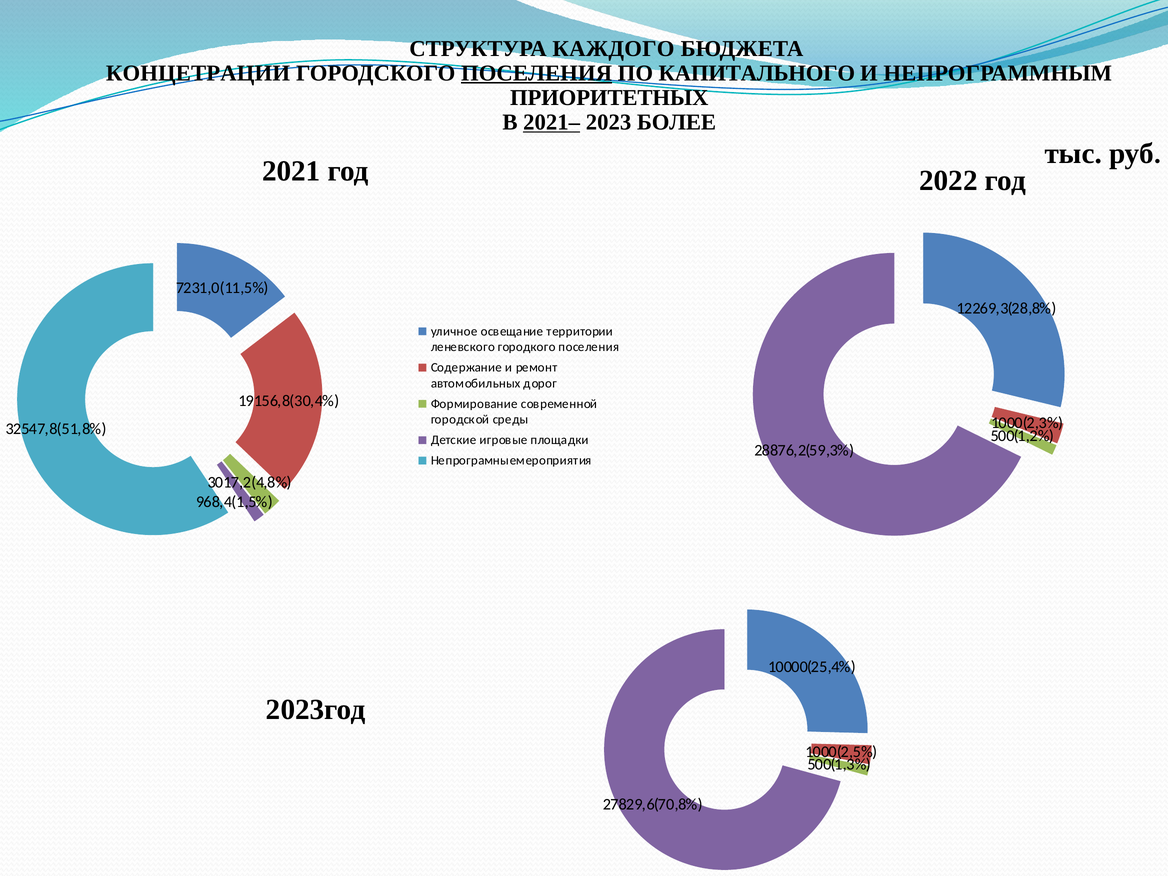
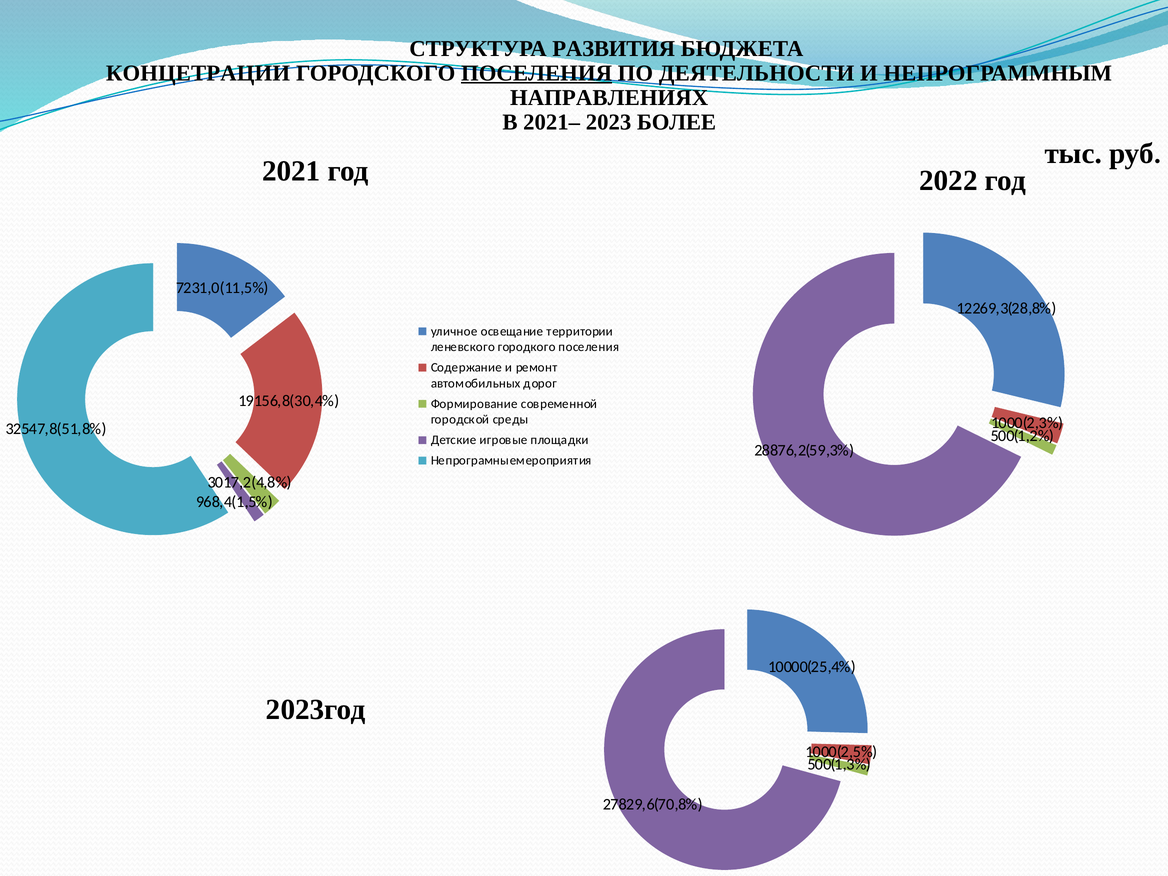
КАЖДОГО: КАЖДОГО -> РАЗВИТИЯ
КАПИТАЛЬНОГО: КАПИТАЛЬНОГО -> ДЕЯТЕЛЬНОСТИ
ПРИОРИТЕТНЫХ: ПРИОРИТЕТНЫХ -> НАПРАВЛЕНИЯХ
2021– underline: present -> none
